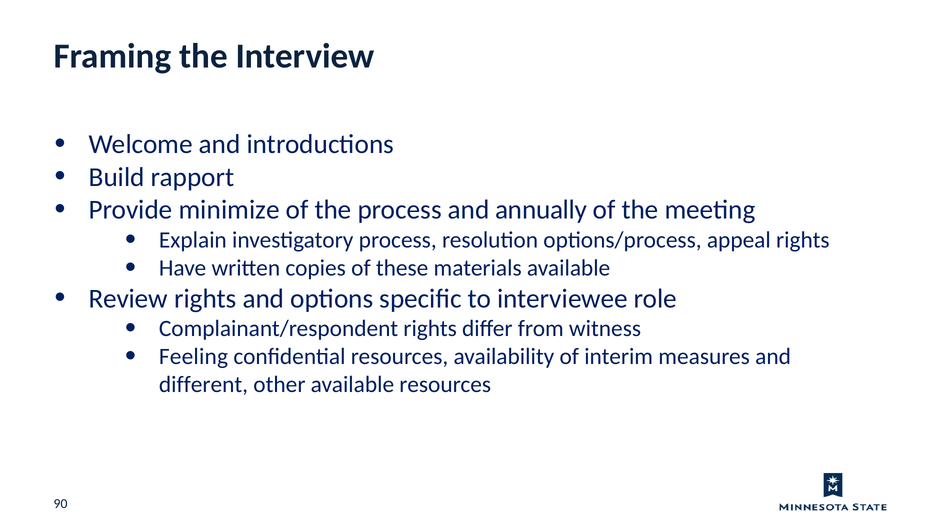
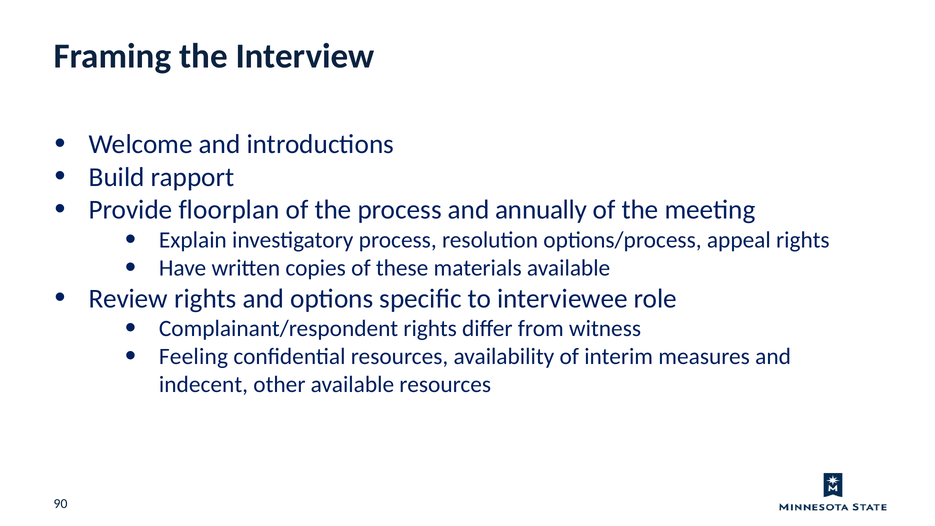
minimize: minimize -> floorplan
different: different -> indecent
